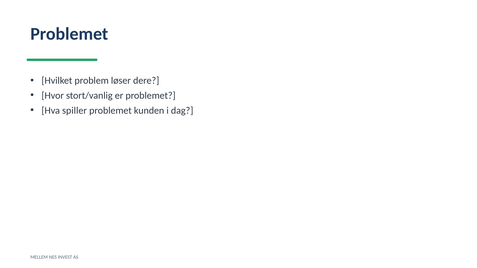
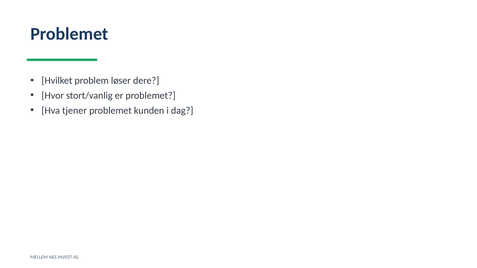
spiller: spiller -> tjener
